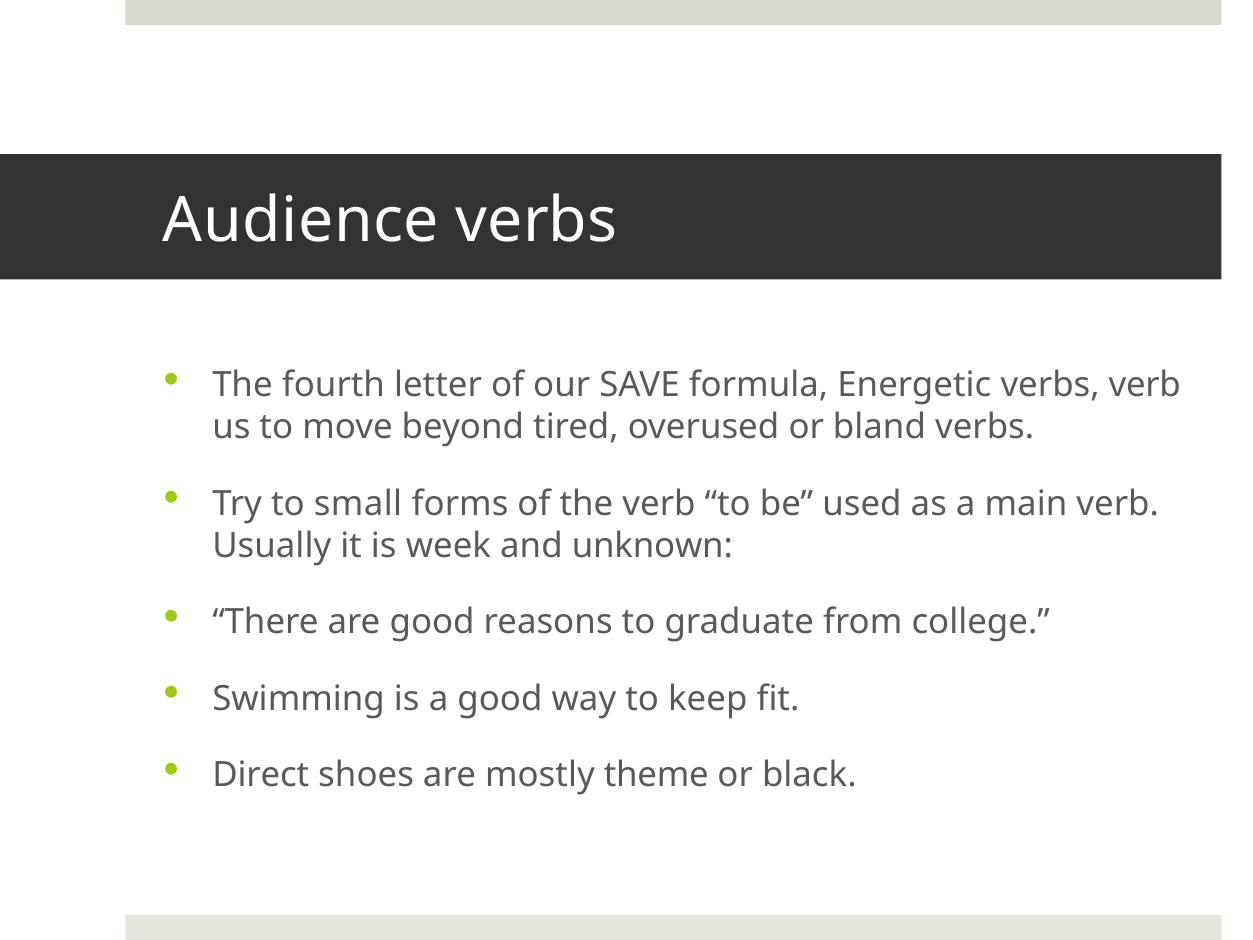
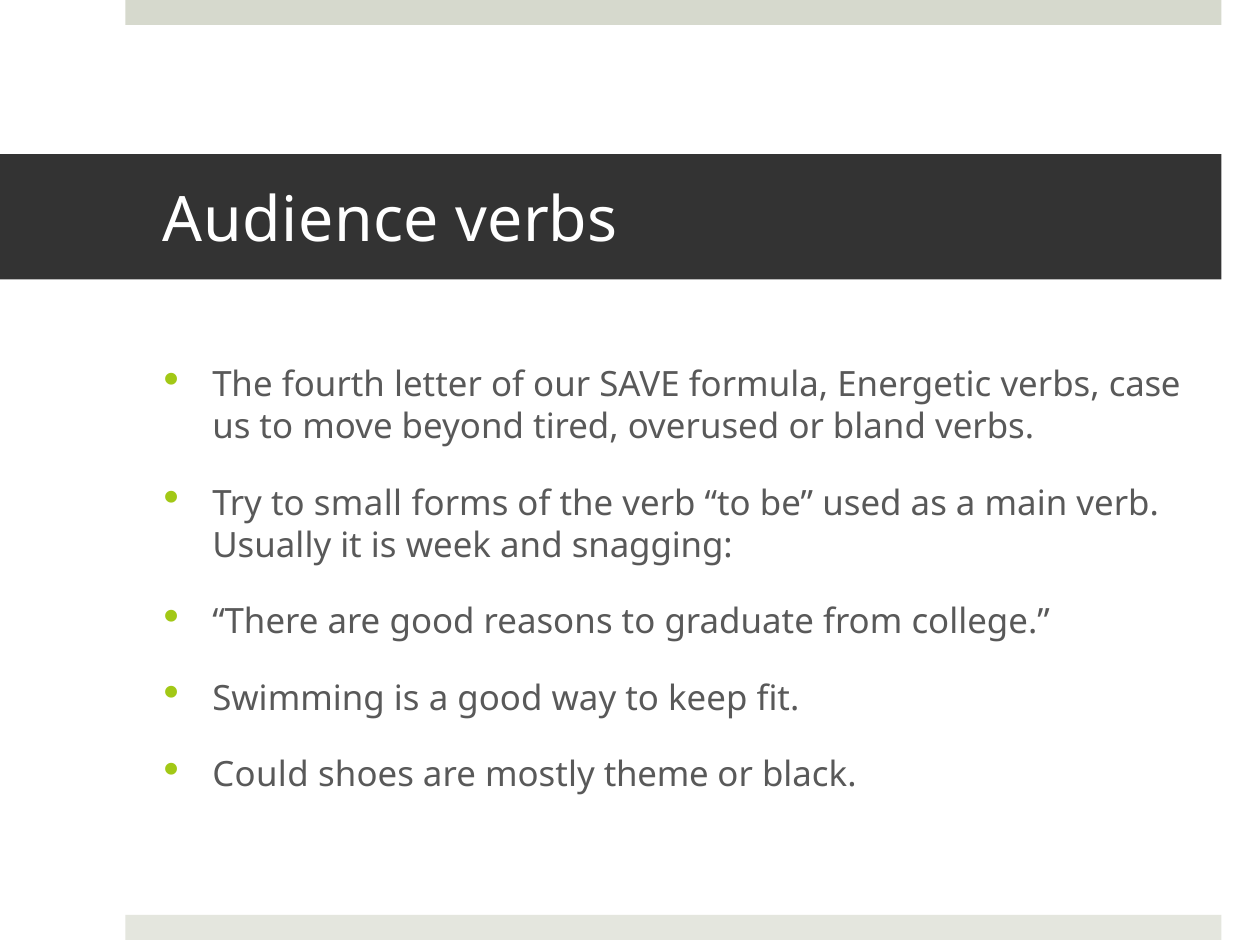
verbs verb: verb -> case
unknown: unknown -> snagging
Direct: Direct -> Could
